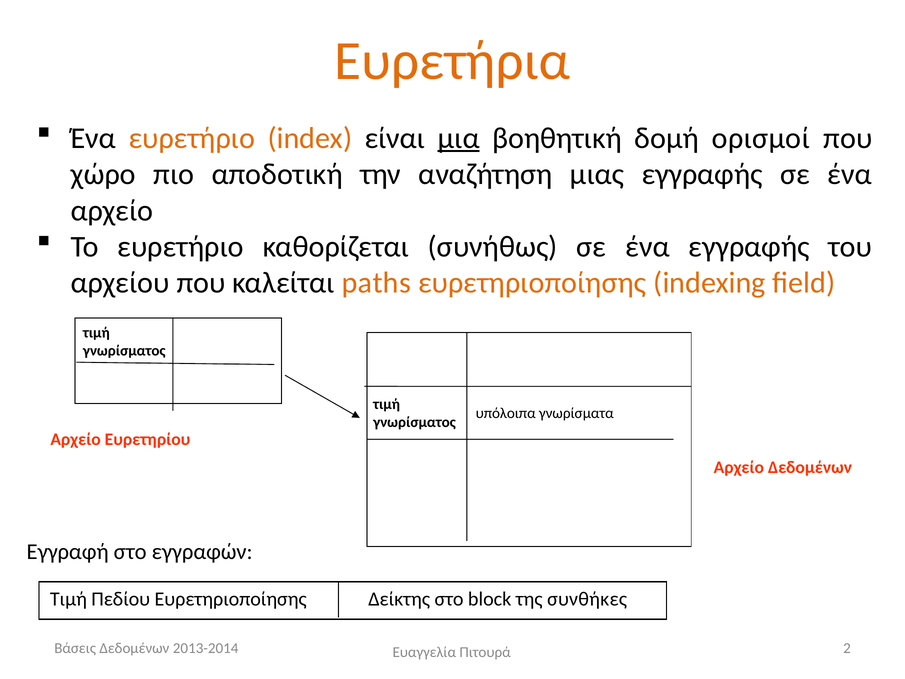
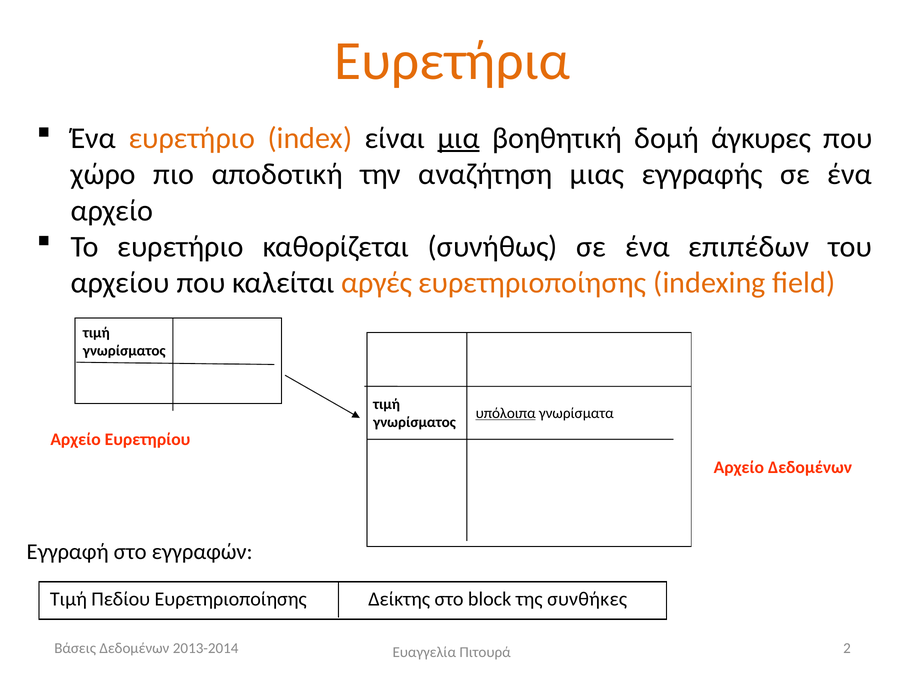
ορισμοί: ορισμοί -> άγκυρες
ένα εγγραφής: εγγραφής -> επιπέδων
paths: paths -> αργές
υπόλοιπα underline: none -> present
